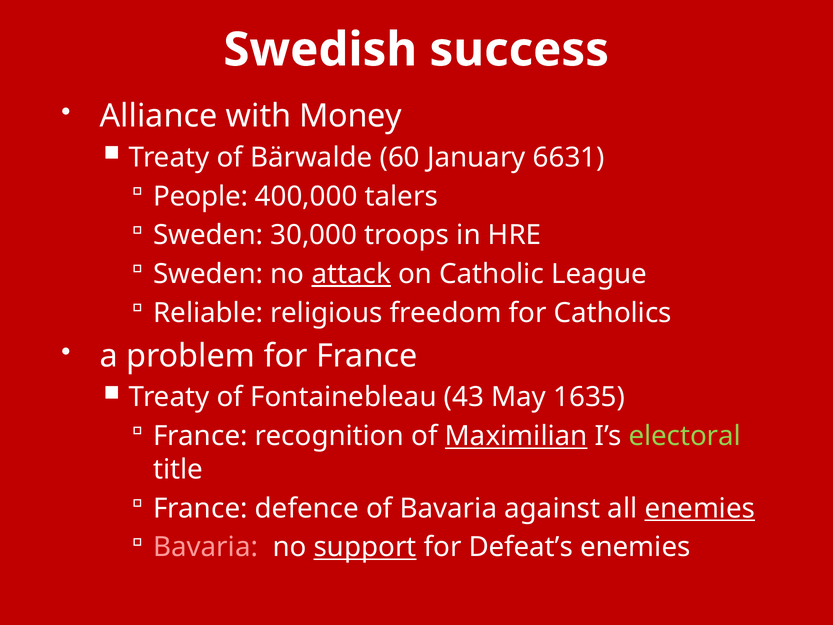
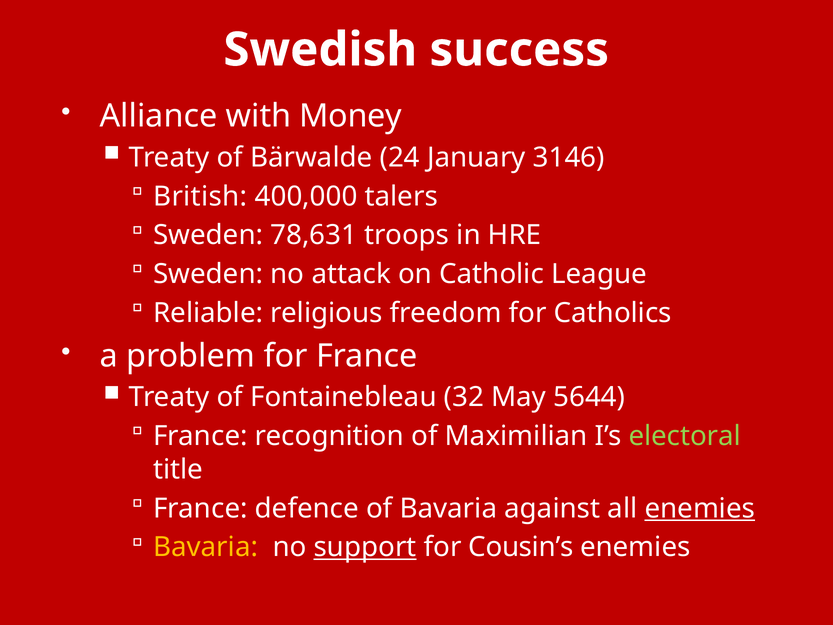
60: 60 -> 24
6631: 6631 -> 3146
People: People -> British
30,000: 30,000 -> 78,631
attack underline: present -> none
43: 43 -> 32
1635: 1635 -> 5644
Maximilian underline: present -> none
Bavaria at (206, 547) colour: pink -> yellow
Defeat’s: Defeat’s -> Cousin’s
